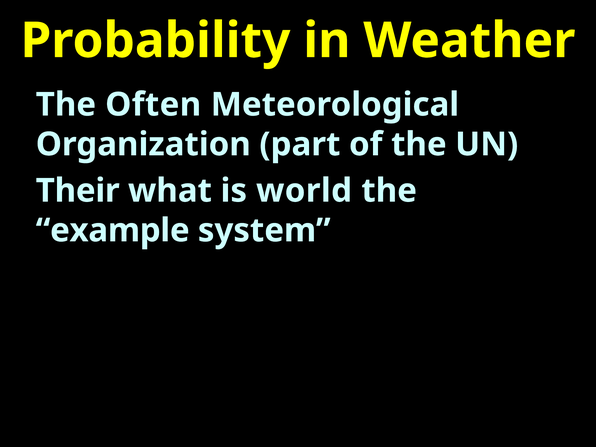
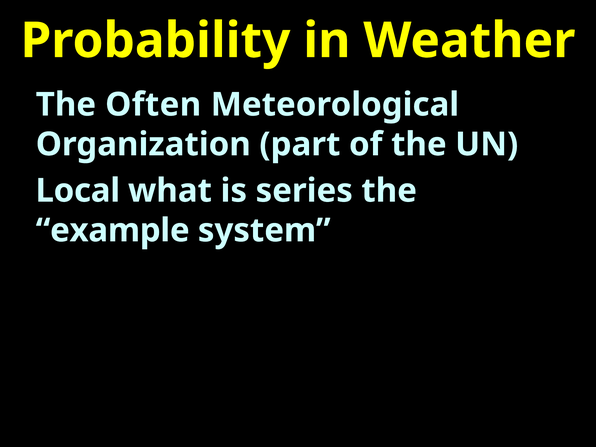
Their: Their -> Local
world: world -> series
